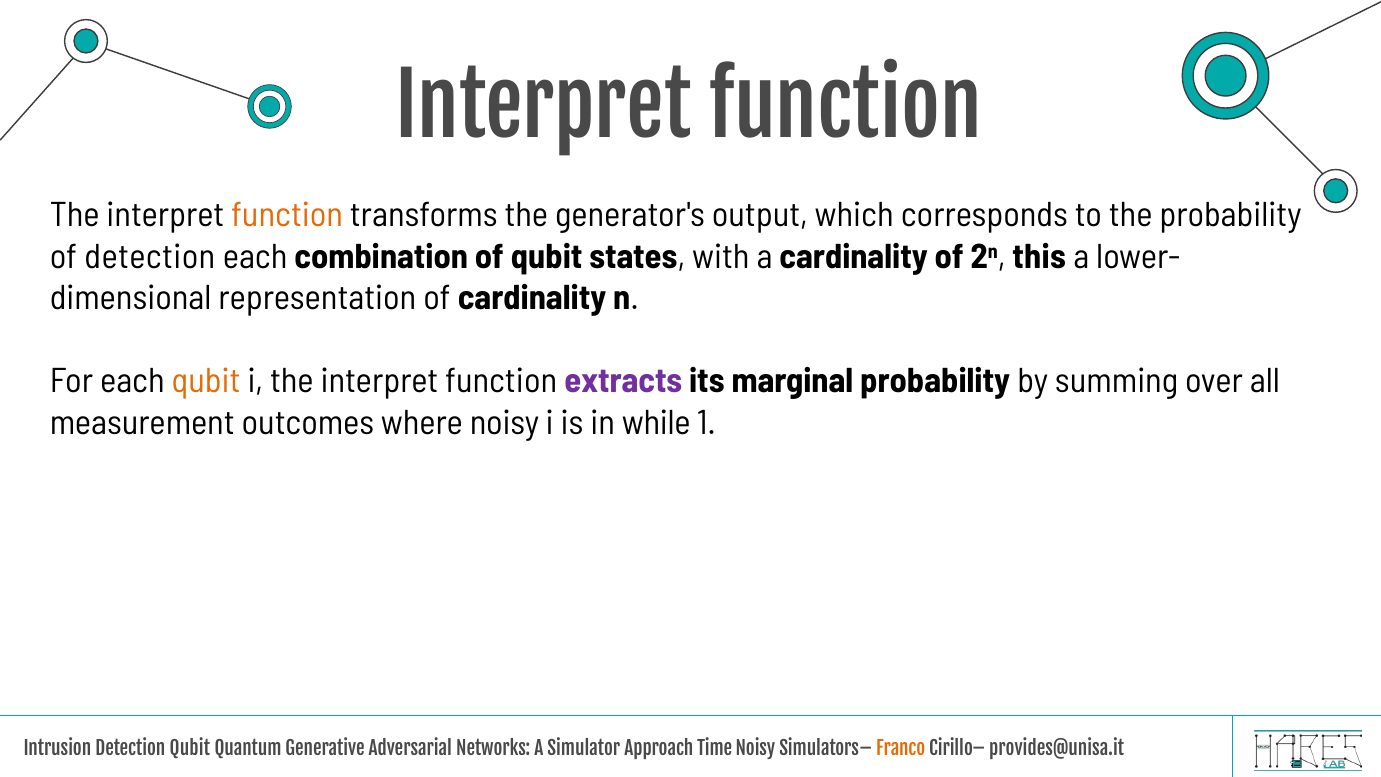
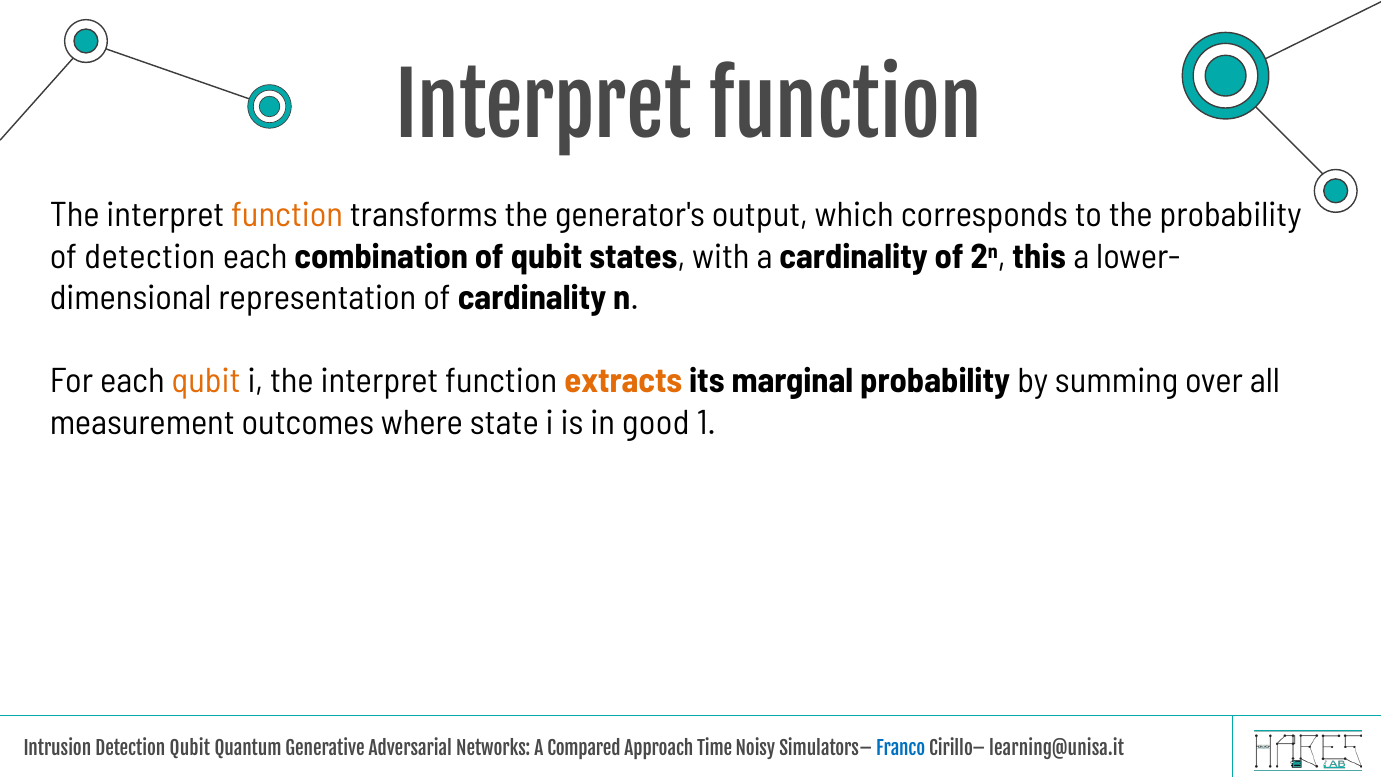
extracts colour: purple -> orange
where noisy: noisy -> state
while: while -> good
Simulator: Simulator -> Compared
Franco colour: orange -> blue
provides@unisa.it: provides@unisa.it -> learning@unisa.it
